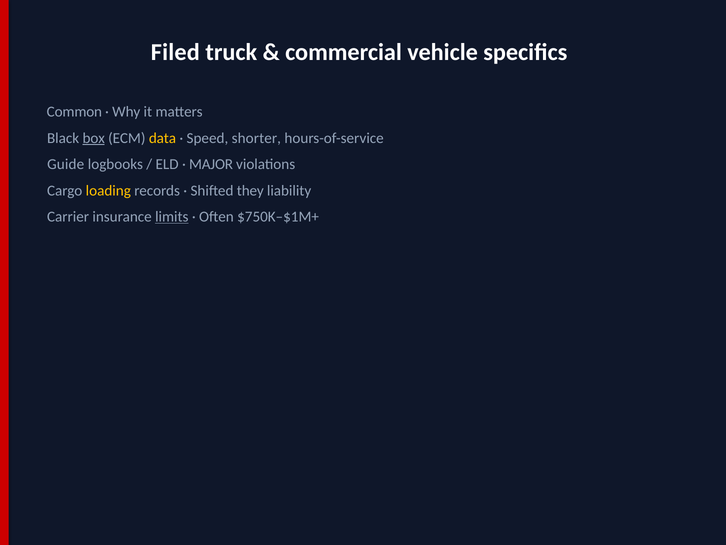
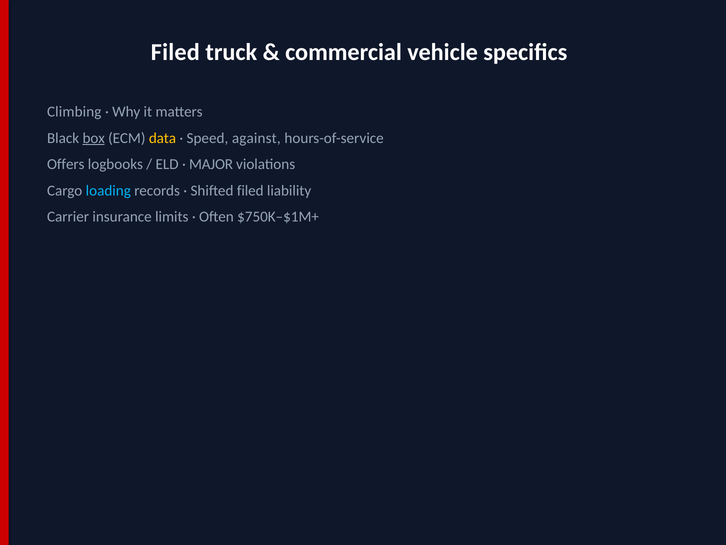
Common: Common -> Climbing
shorter: shorter -> against
Guide: Guide -> Offers
loading colour: yellow -> light blue
Shifted they: they -> filed
limits underline: present -> none
